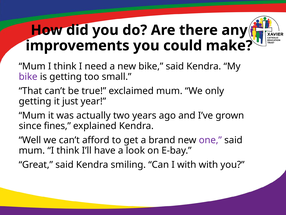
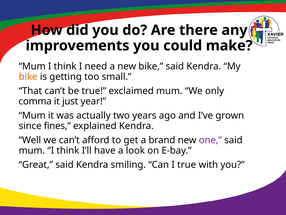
bike at (28, 76) colour: purple -> orange
getting at (35, 101): getting -> comma
I with: with -> true
